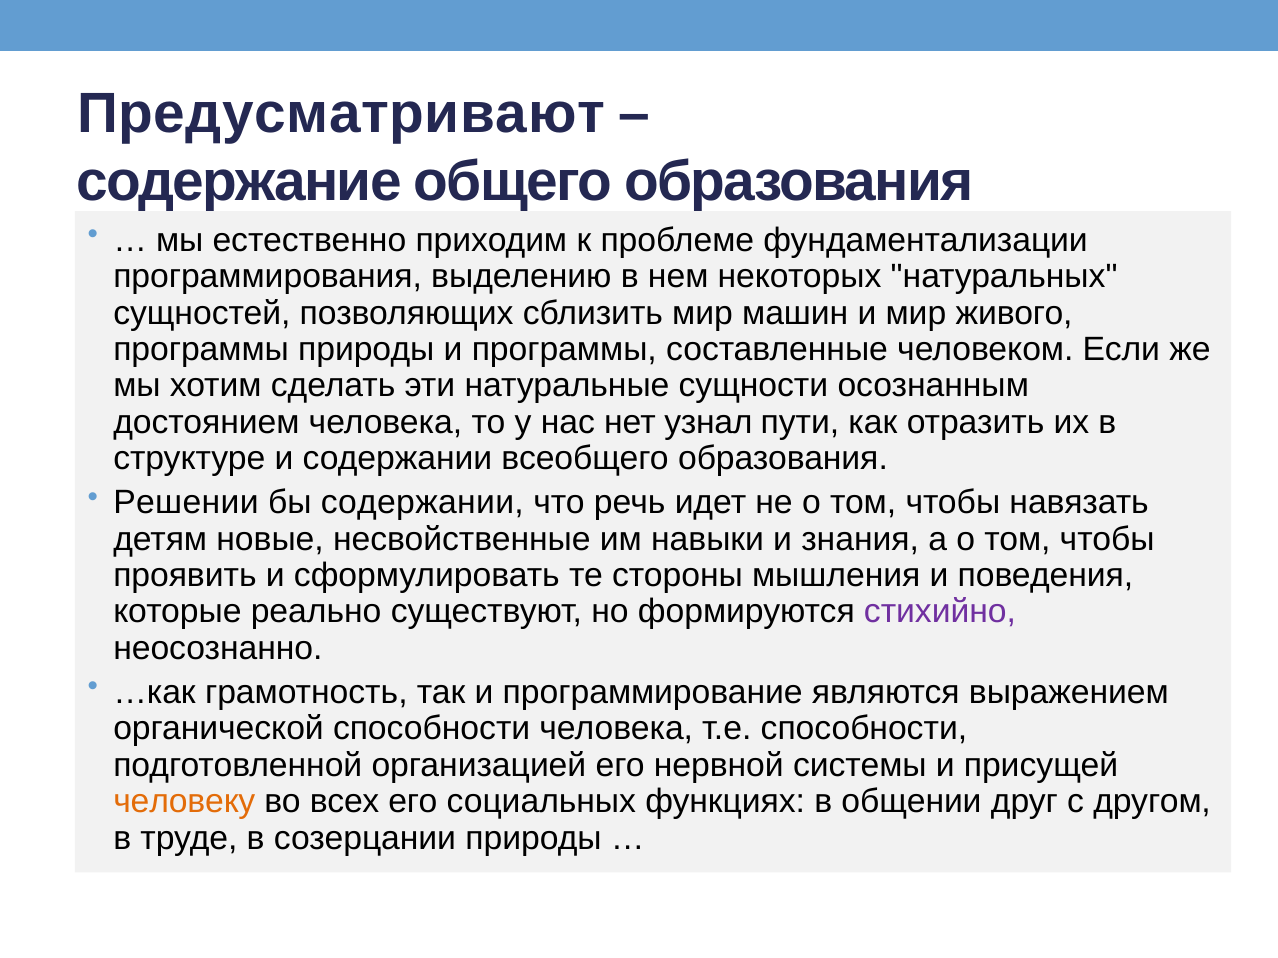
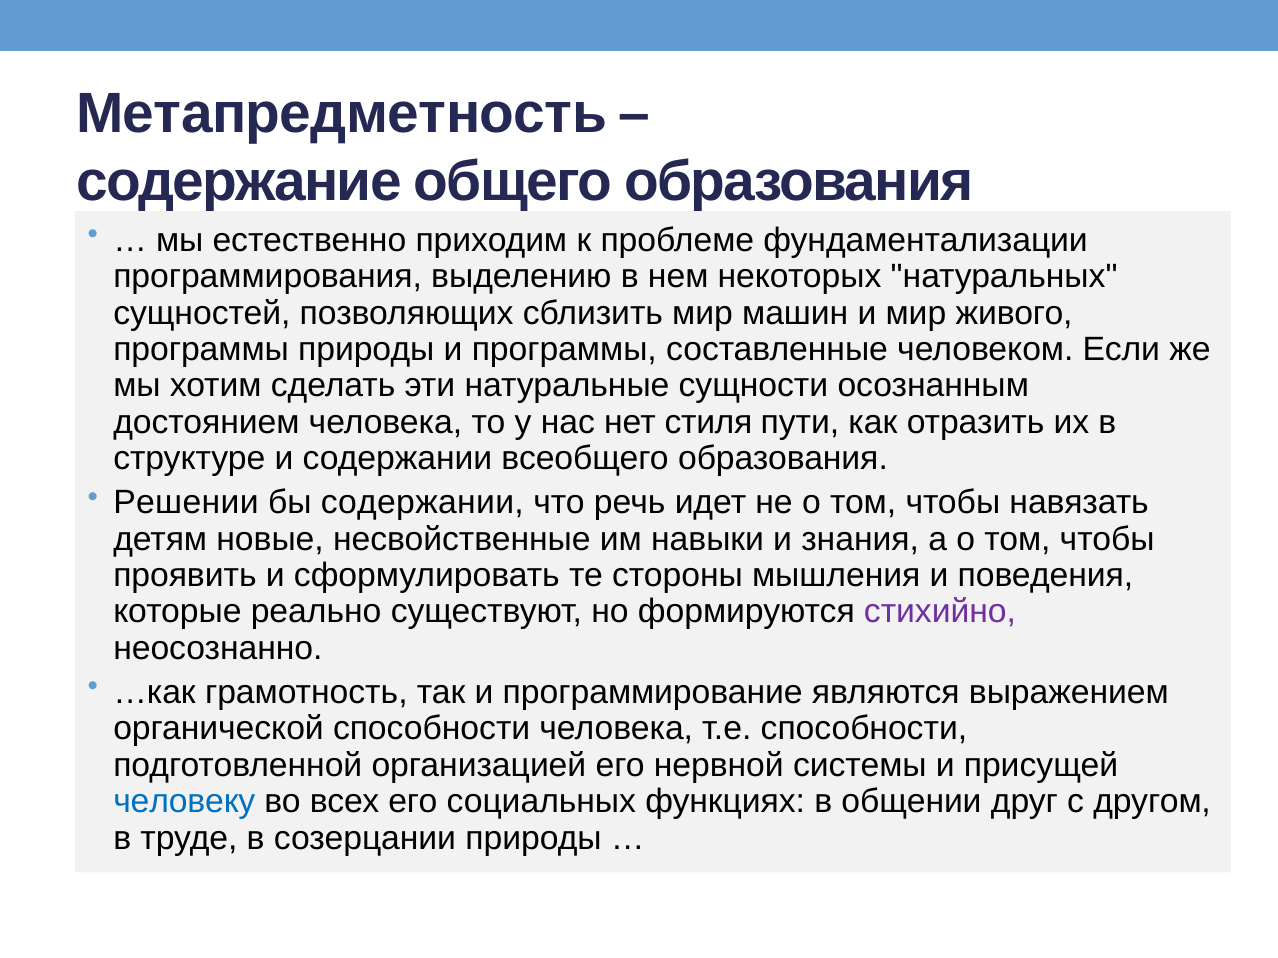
Предусматривают: Предусматривают -> Метапредметность
узнал: узнал -> стиля
человеку colour: orange -> blue
